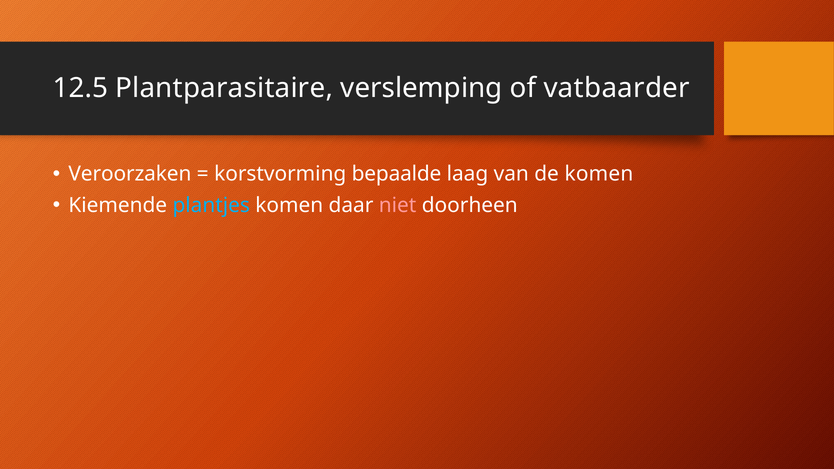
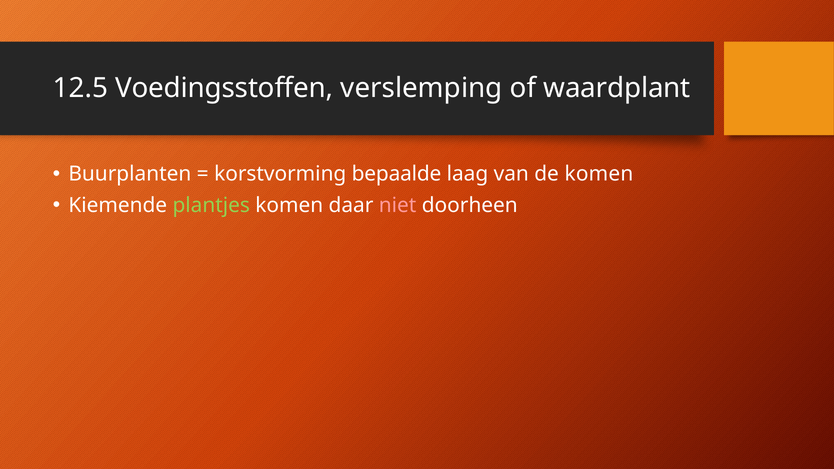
Plantparasitaire: Plantparasitaire -> Voedingsstoffen
vatbaarder: vatbaarder -> waardplant
Veroorzaken: Veroorzaken -> Buurplanten
plantjes colour: light blue -> light green
